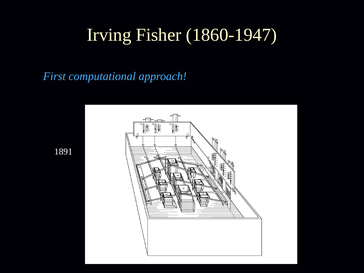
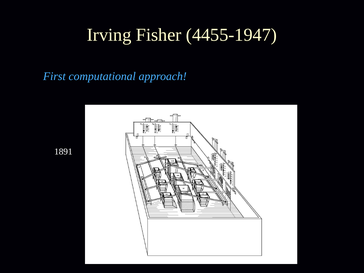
1860-1947: 1860-1947 -> 4455-1947
